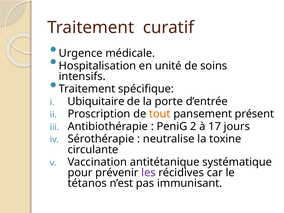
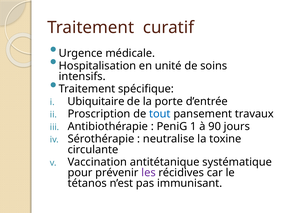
tout colour: orange -> blue
présent: présent -> travaux
2: 2 -> 1
17: 17 -> 90
